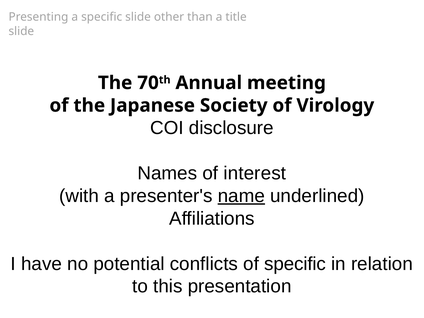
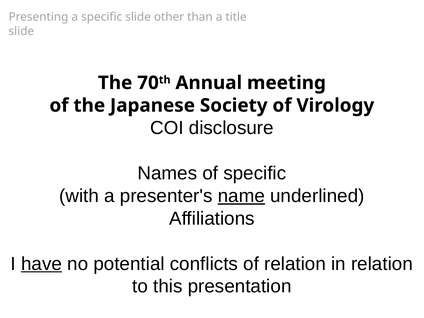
of interest: interest -> specific
have underline: none -> present
of specific: specific -> relation
